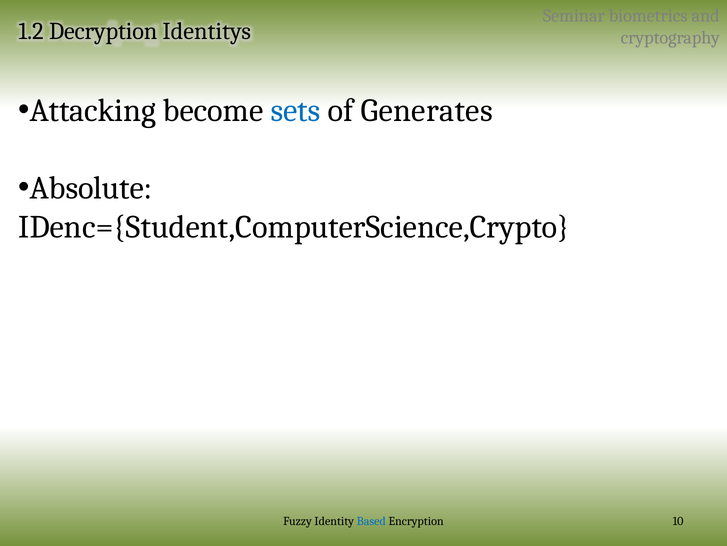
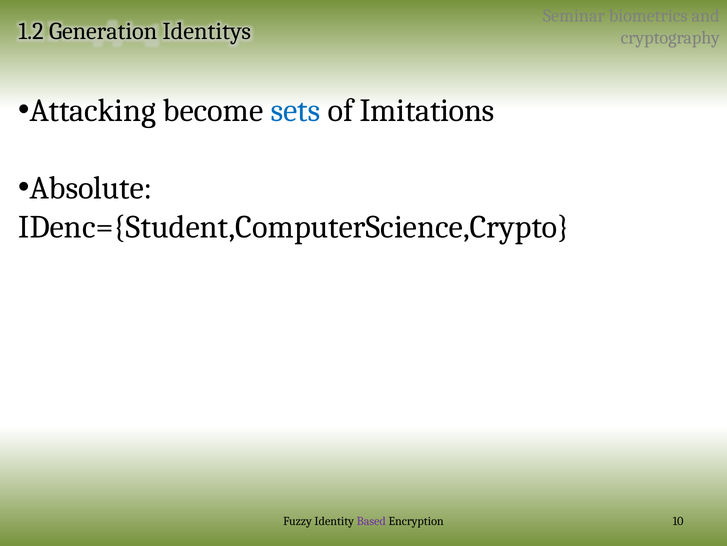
Decryption: Decryption -> Generation
Generates: Generates -> Imitations
Based colour: blue -> purple
